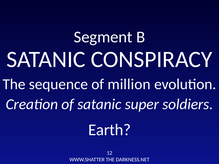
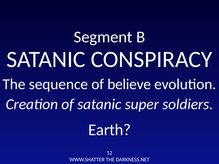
million: million -> believe
